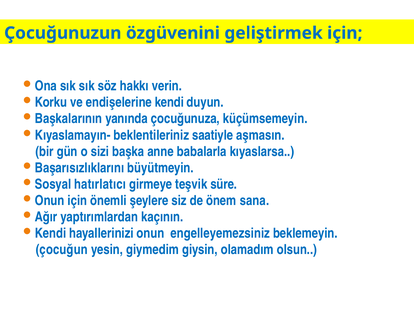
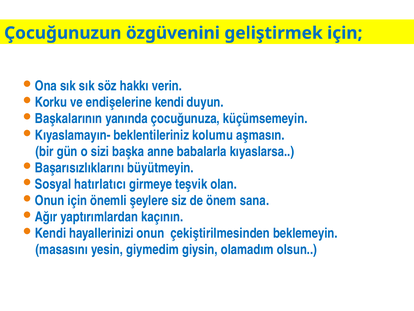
saatiyle: saatiyle -> kolumu
süre: süre -> olan
engelleyemezsiniz: engelleyemezsiniz -> çekiştirilmesinden
çocuğun: çocuğun -> masasını
